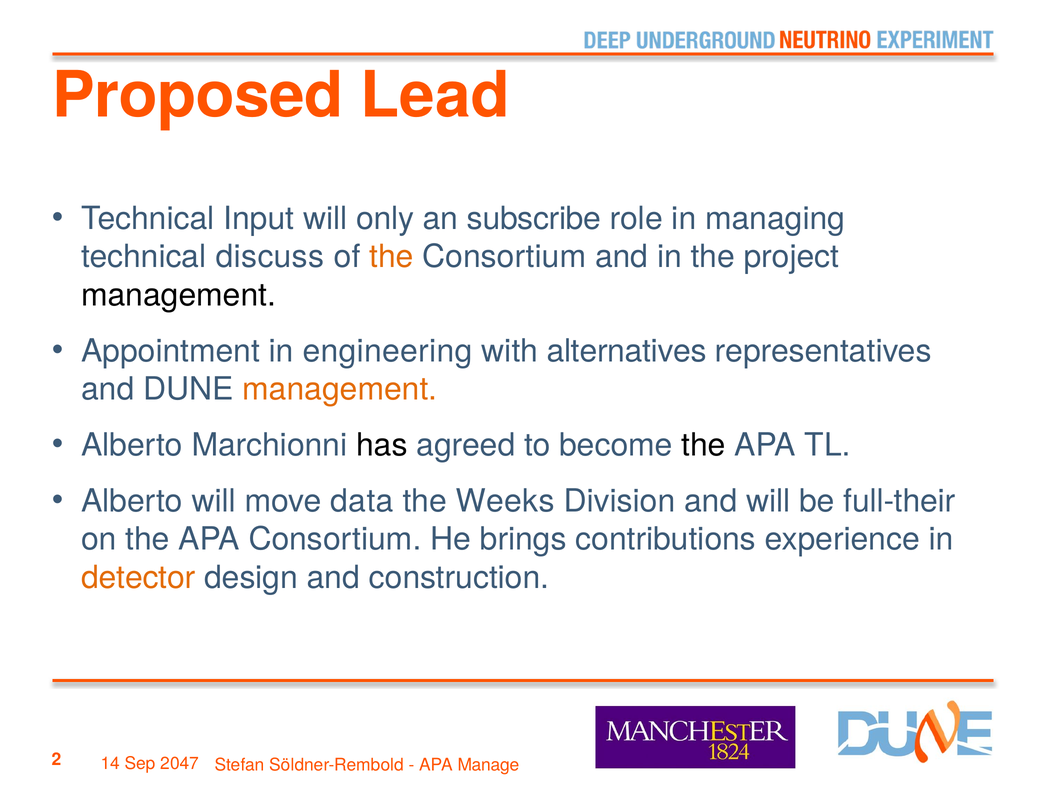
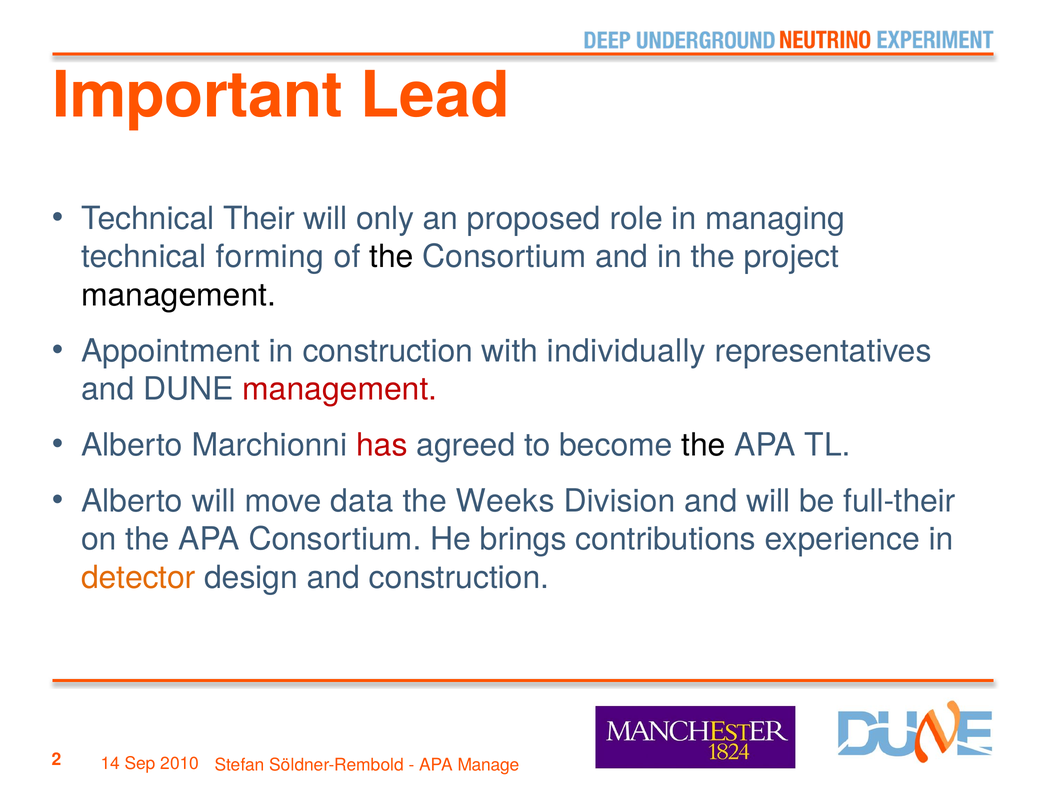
Proposed: Proposed -> Important
Input: Input -> Their
subscribe: subscribe -> proposed
discuss: discuss -> forming
the at (391, 257) colour: orange -> black
in engineering: engineering -> construction
alternatives: alternatives -> individually
management at (340, 389) colour: orange -> red
has colour: black -> red
2047: 2047 -> 2010
